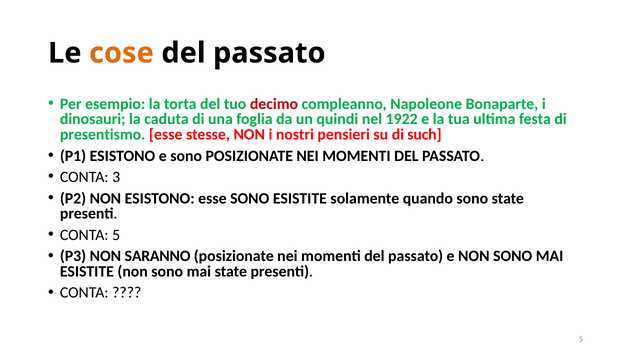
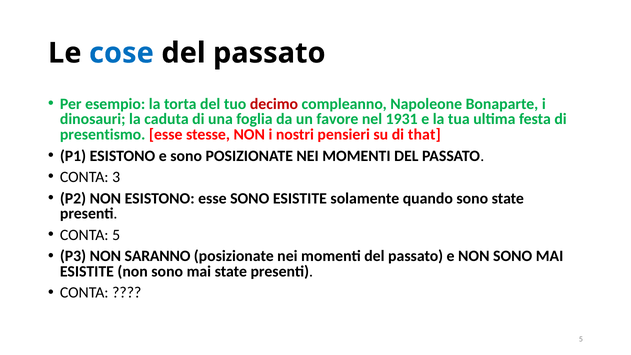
cose colour: orange -> blue
quindi: quindi -> favore
1922: 1922 -> 1931
such: such -> that
